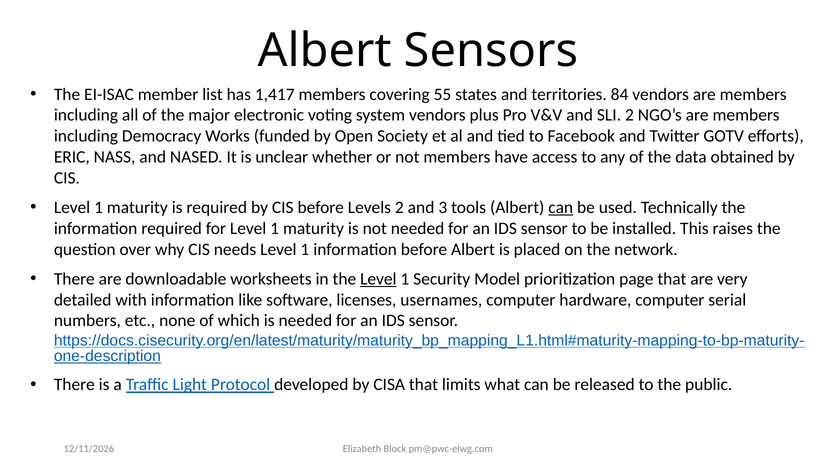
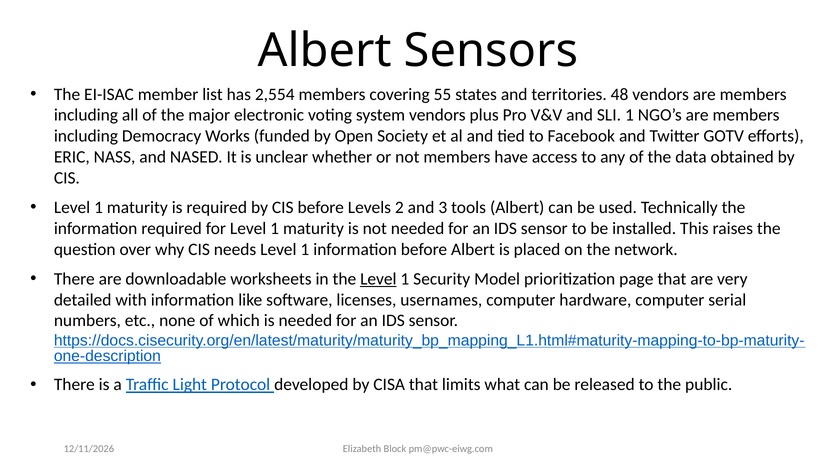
1,417: 1,417 -> 2,554
84: 84 -> 48
SLI 2: 2 -> 1
can at (561, 208) underline: present -> none
